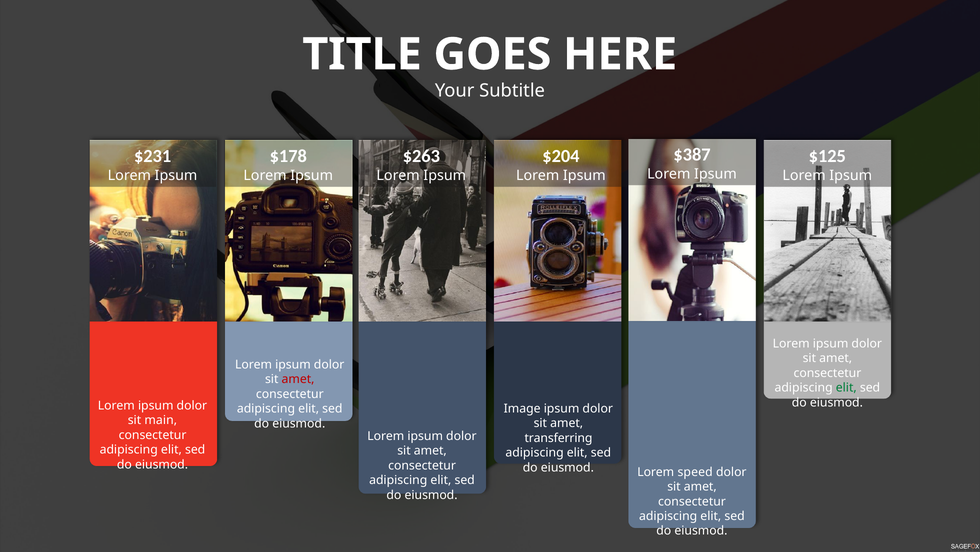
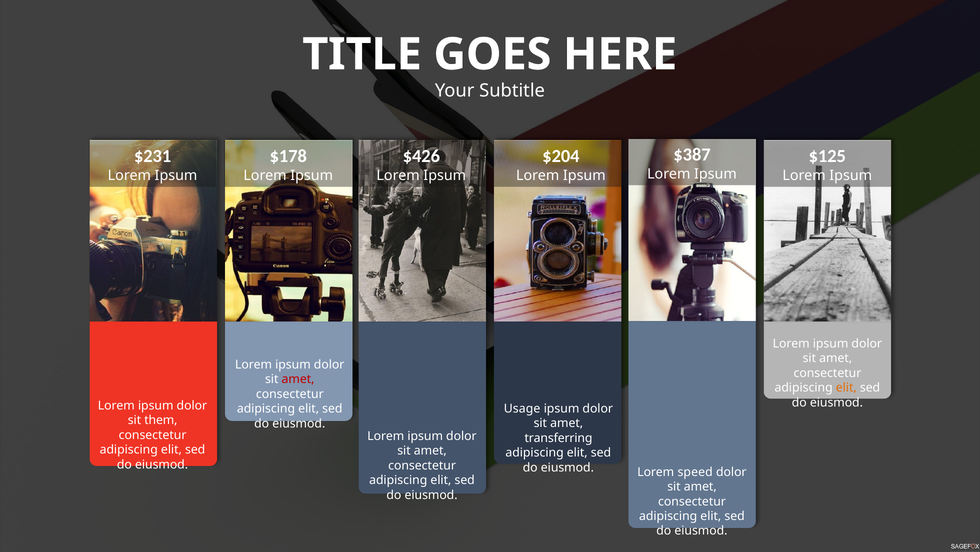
$263: $263 -> $426
elit at (846, 387) colour: green -> orange
Image: Image -> Usage
main: main -> them
